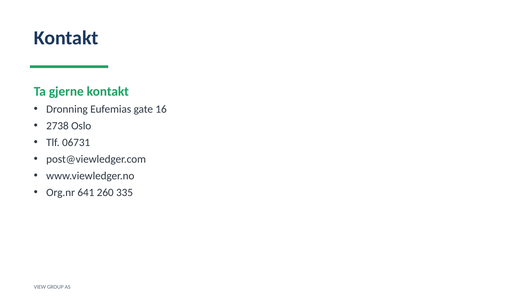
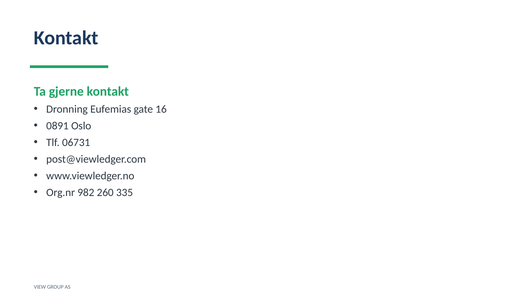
2738: 2738 -> 0891
641: 641 -> 982
